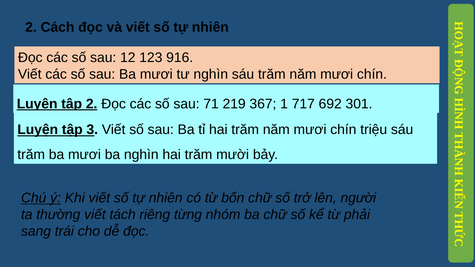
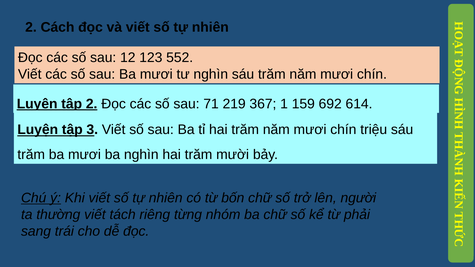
916: 916 -> 552
717: 717 -> 159
301: 301 -> 614
